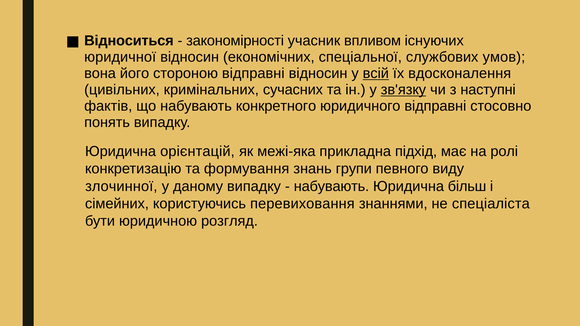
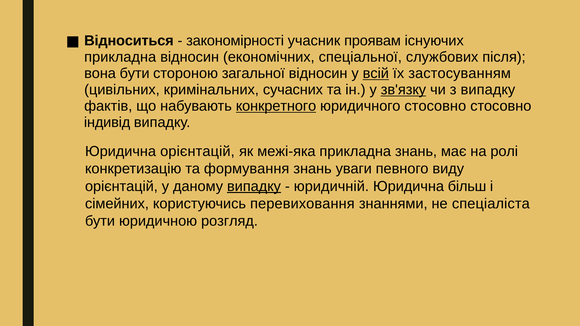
впливом: впливом -> проявам
юридичної at (120, 57): юридичної -> прикладна
умов: умов -> після
вона його: його -> бути
стороною відправні: відправні -> загальної
вдосконалення: вдосконалення -> застосуванням
з наступні: наступні -> випадку
конкретного underline: none -> present
юридичного відправні: відправні -> стосовно
понять: понять -> індивід
прикладна підхід: підхід -> знань
групи: групи -> уваги
злочинної at (121, 186): злочинної -> орієнтацій
випадку at (254, 186) underline: none -> present
набувають at (331, 186): набувають -> юридичній
